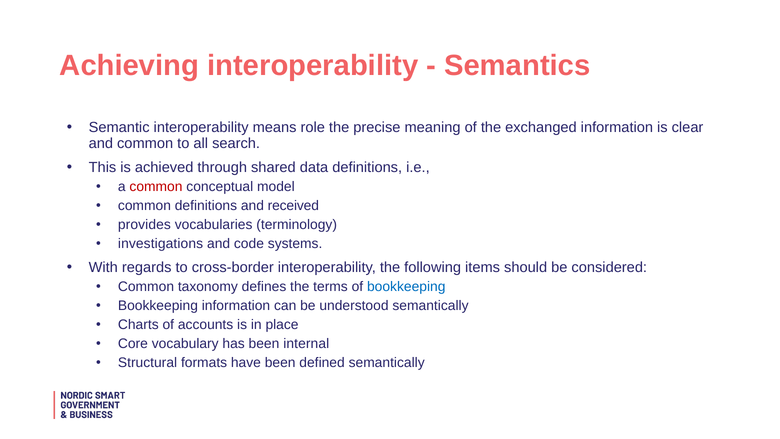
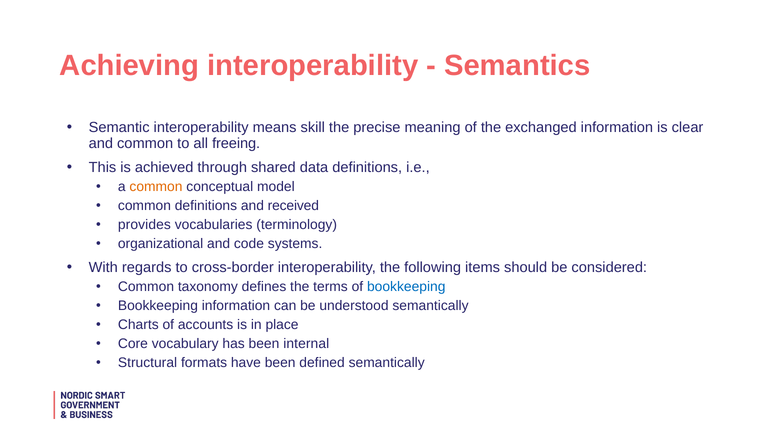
role: role -> skill
search: search -> freeing
common at (156, 187) colour: red -> orange
investigations: investigations -> organizational
